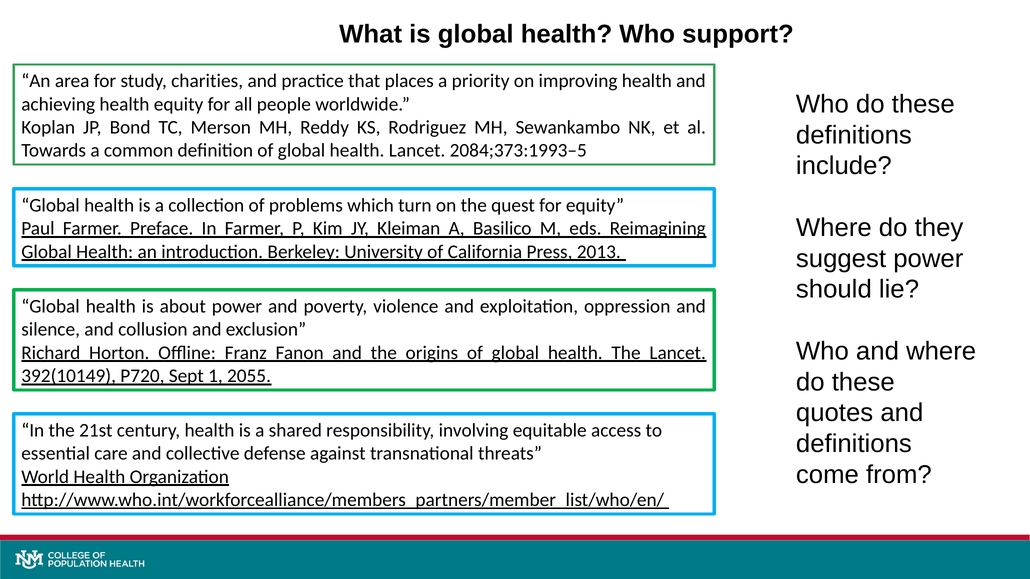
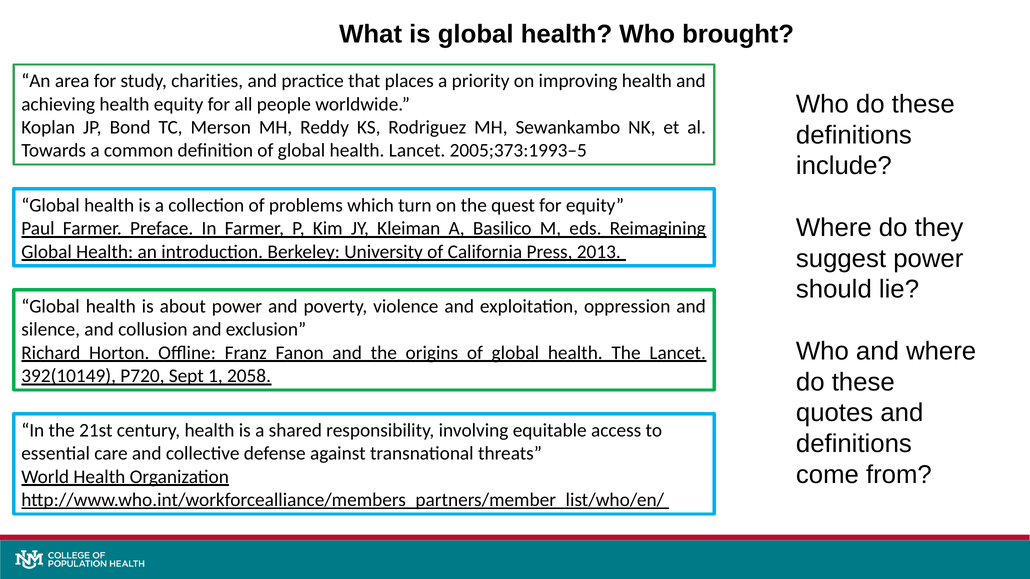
support: support -> brought
2084;373:1993–5: 2084;373:1993–5 -> 2005;373:1993–5
2055: 2055 -> 2058
